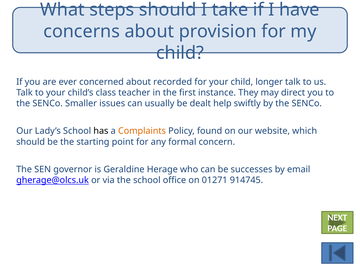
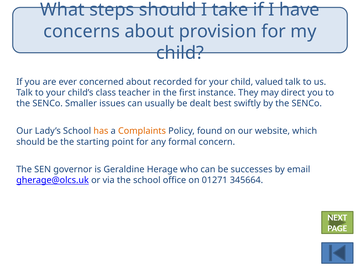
longer: longer -> valued
help: help -> best
has colour: black -> orange
914745: 914745 -> 345664
